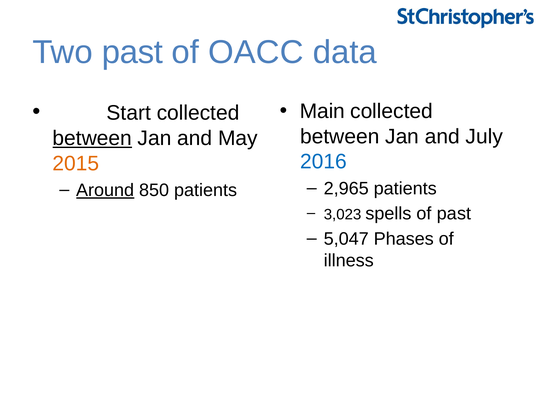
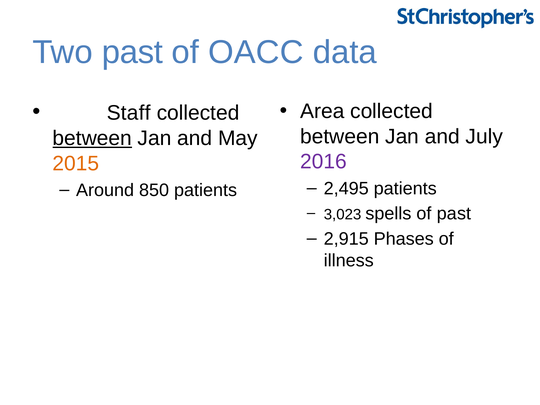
Main: Main -> Area
Start: Start -> Staff
2016 colour: blue -> purple
2,965: 2,965 -> 2,495
Around underline: present -> none
5,047: 5,047 -> 2,915
